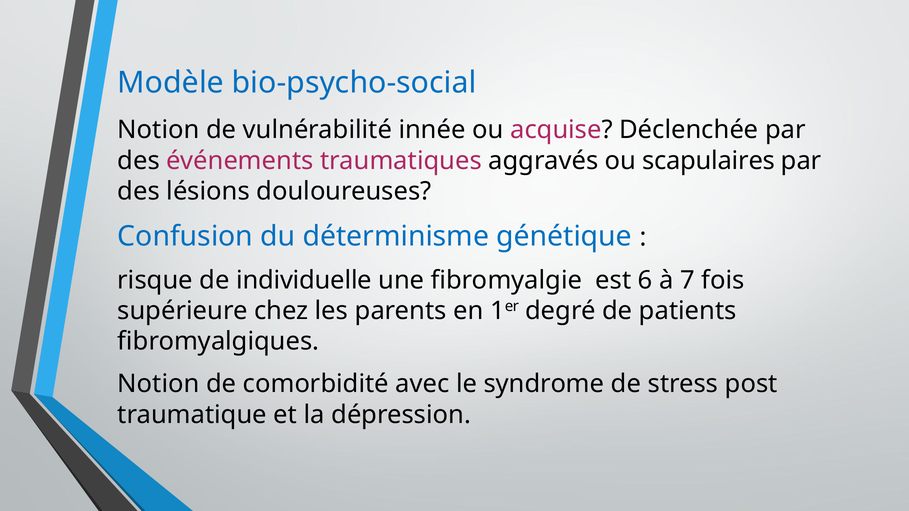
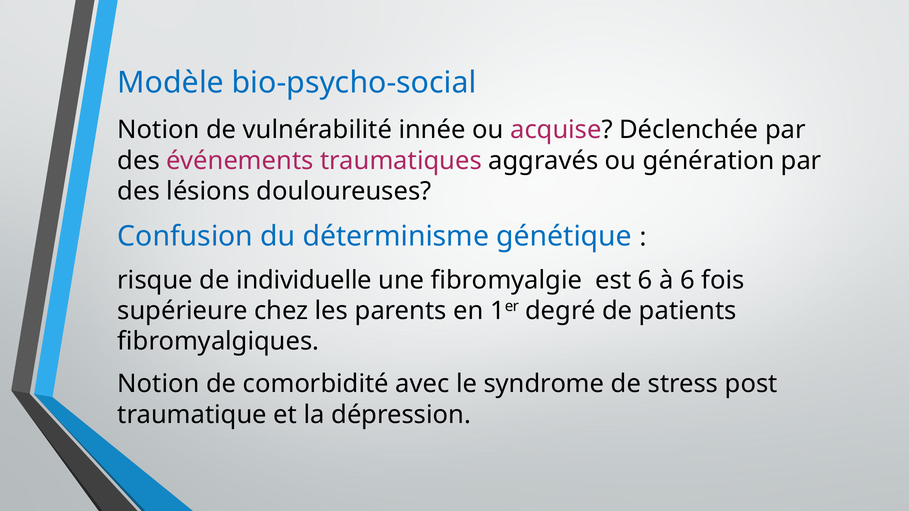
scapulaires: scapulaires -> génération
à 7: 7 -> 6
